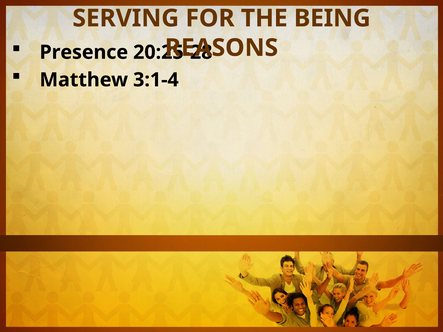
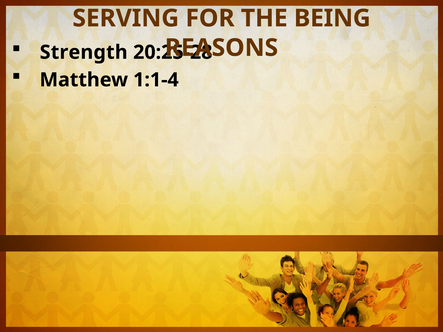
Presence: Presence -> Strength
3:1-4: 3:1-4 -> 1:1-4
